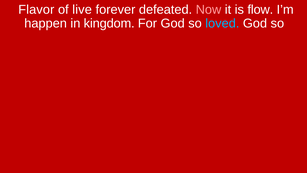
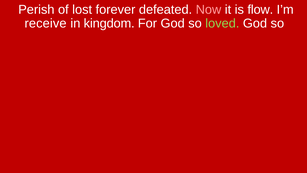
Flavor: Flavor -> Perish
live: live -> lost
happen: happen -> receive
loved colour: light blue -> light green
